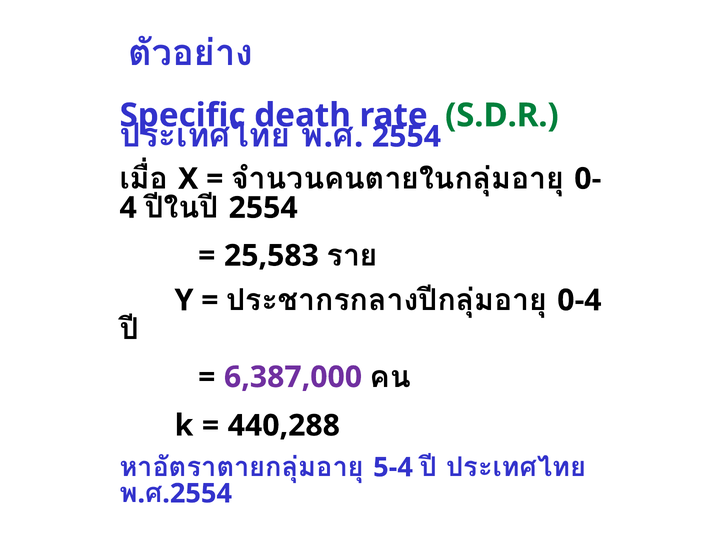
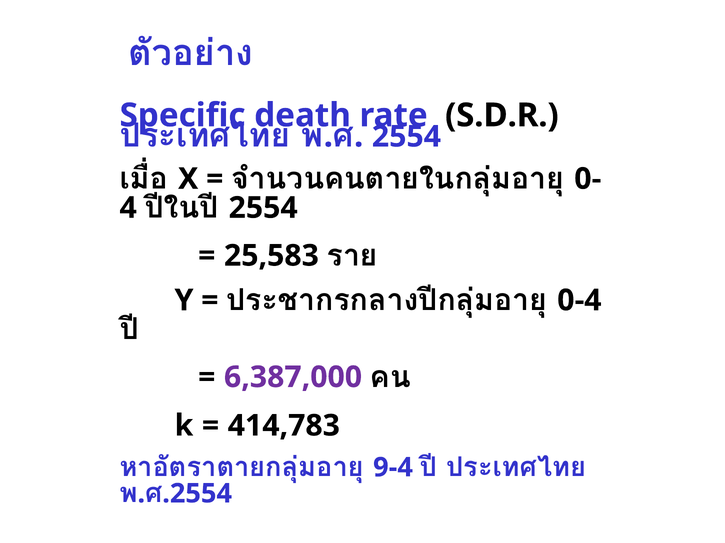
S.D.R colour: green -> black
440,288: 440,288 -> 414,783
5-4: 5-4 -> 9-4
